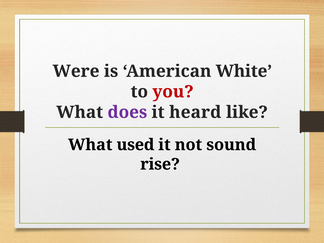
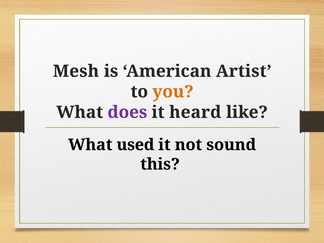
Were: Were -> Mesh
White: White -> Artist
you colour: red -> orange
rise: rise -> this
